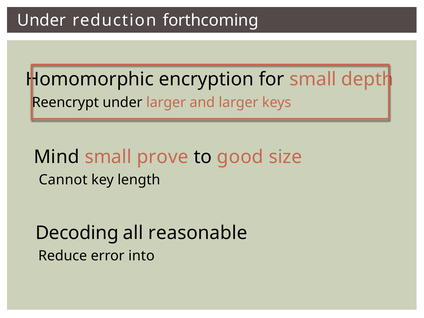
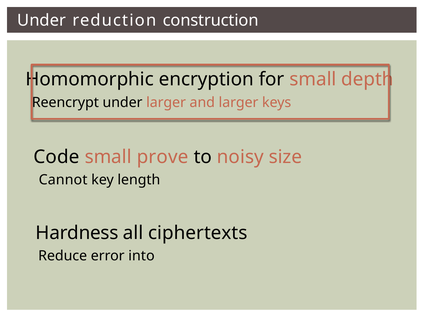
forthcoming: forthcoming -> construction
Mind: Mind -> Code
good: good -> noisy
Decoding: Decoding -> Hardness
reasonable: reasonable -> ciphertexts
